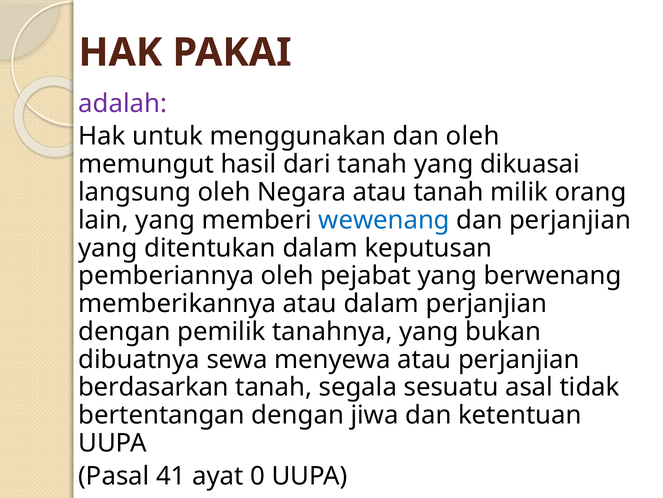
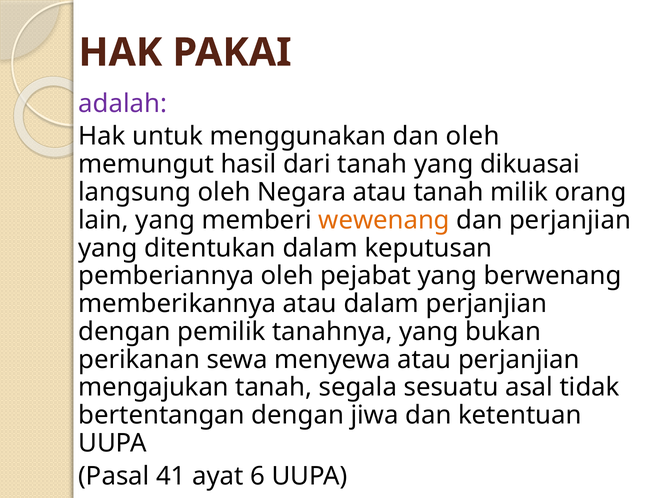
wewenang colour: blue -> orange
dibuatnya: dibuatnya -> perikanan
berdasarkan: berdasarkan -> mengajukan
0: 0 -> 6
